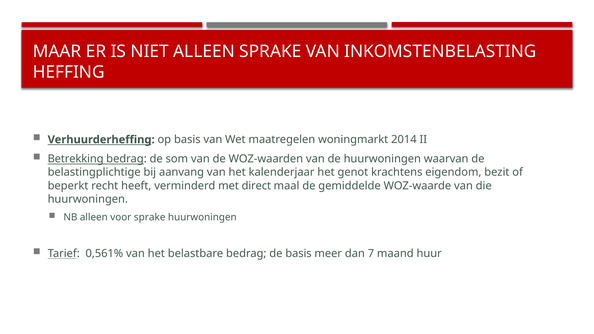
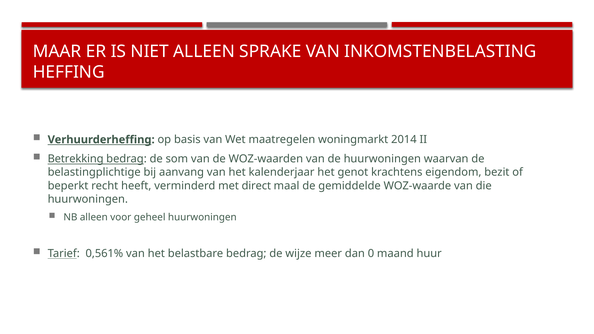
voor sprake: sprake -> geheel
de basis: basis -> wijze
7: 7 -> 0
